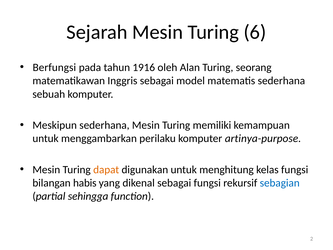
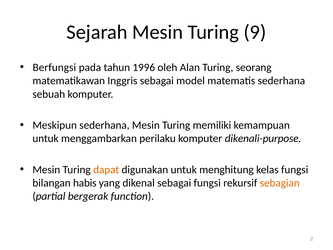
6: 6 -> 9
1916: 1916 -> 1996
artinya-purpose: artinya-purpose -> dikenali-purpose
sebagian colour: blue -> orange
sehingga: sehingga -> bergerak
